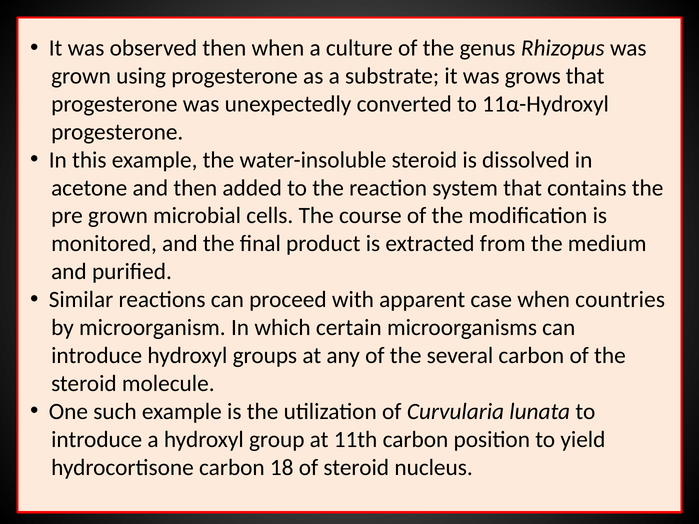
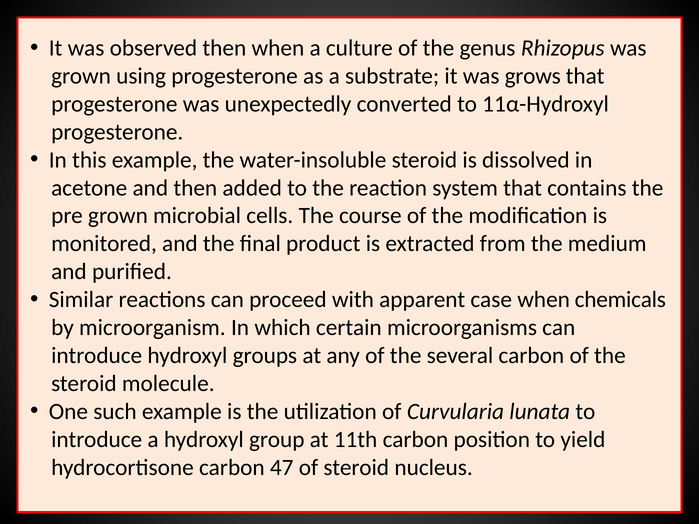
countries: countries -> chemicals
18: 18 -> 47
